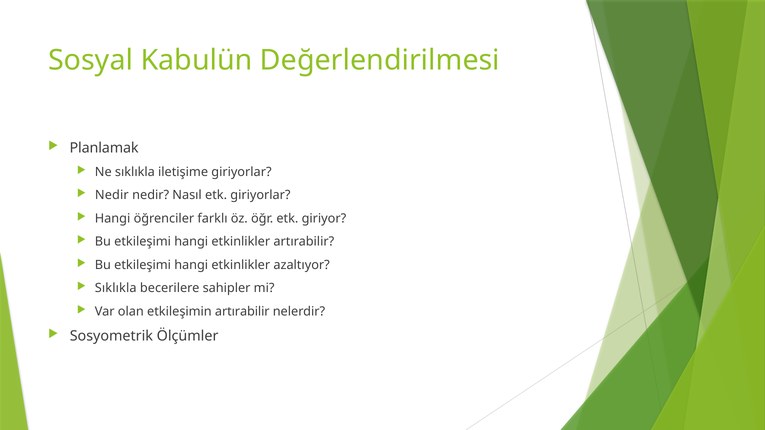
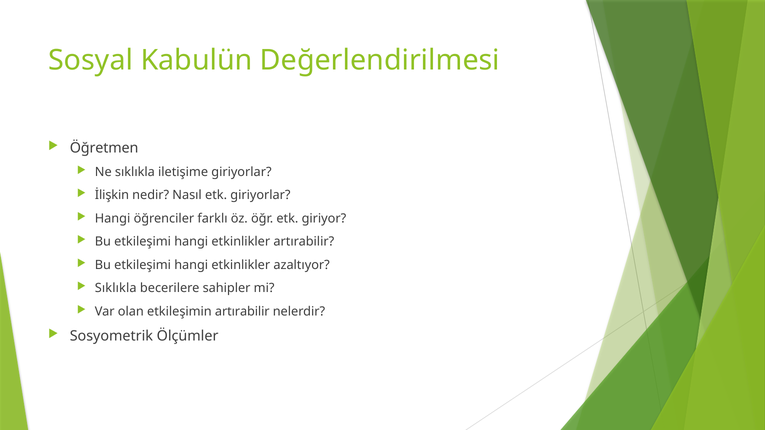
Planlamak: Planlamak -> Öğretmen
Nedir at (112, 195): Nedir -> İlişkin
